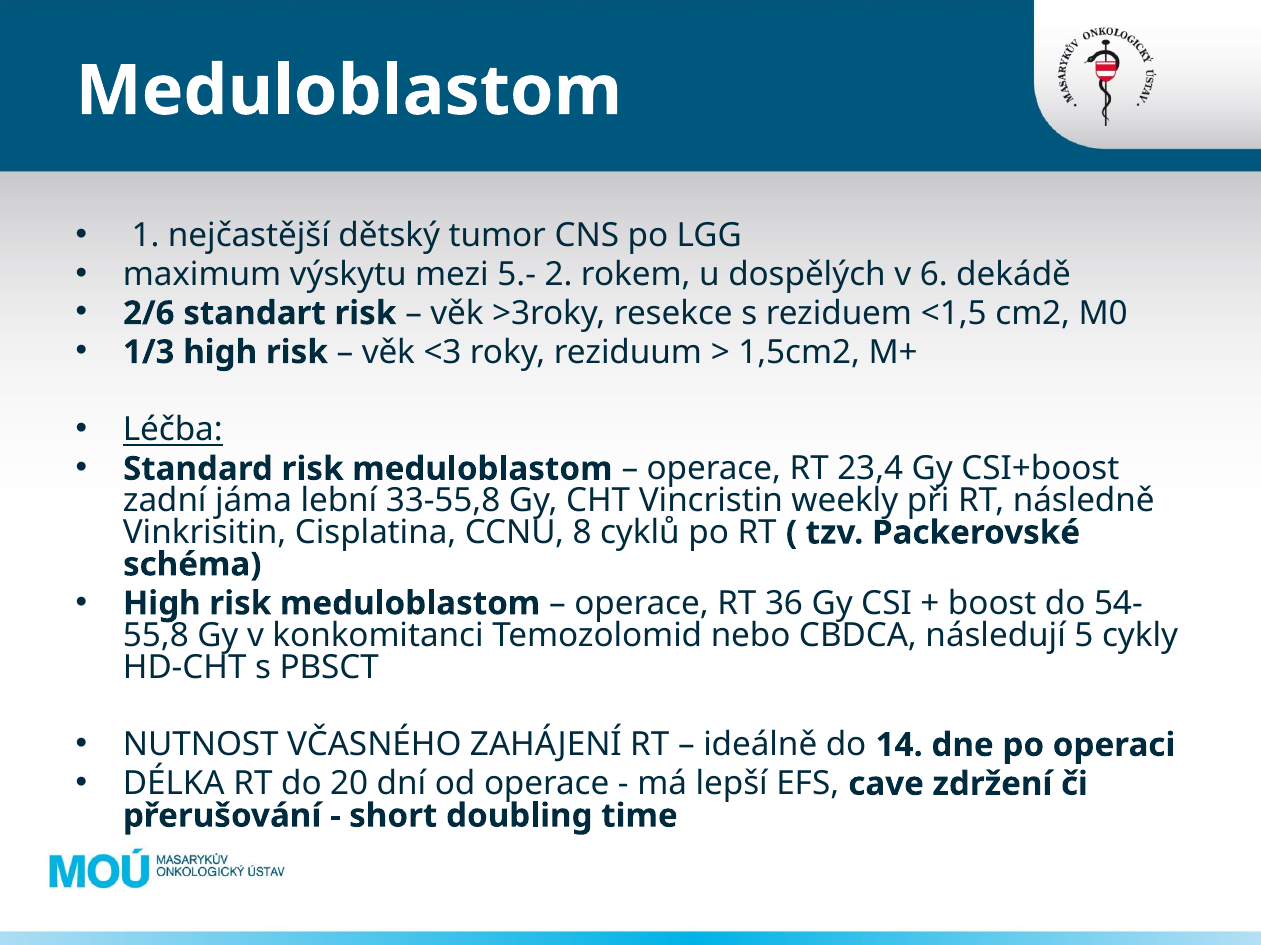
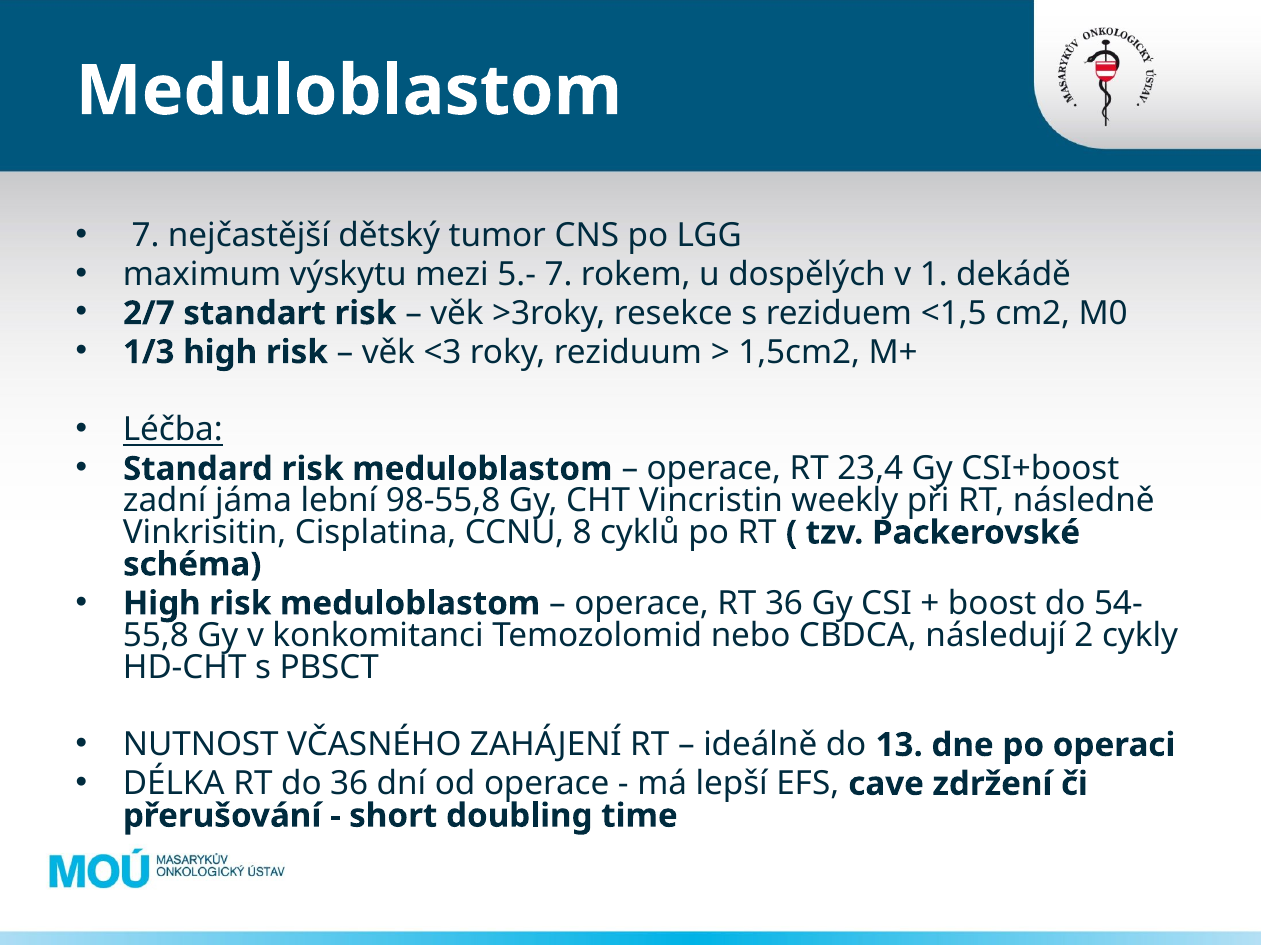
1 at (146, 236): 1 -> 7
5.- 2: 2 -> 7
6: 6 -> 1
2/6: 2/6 -> 2/7
33-55,8: 33-55,8 -> 98-55,8
5: 5 -> 2
14: 14 -> 13
do 20: 20 -> 36
